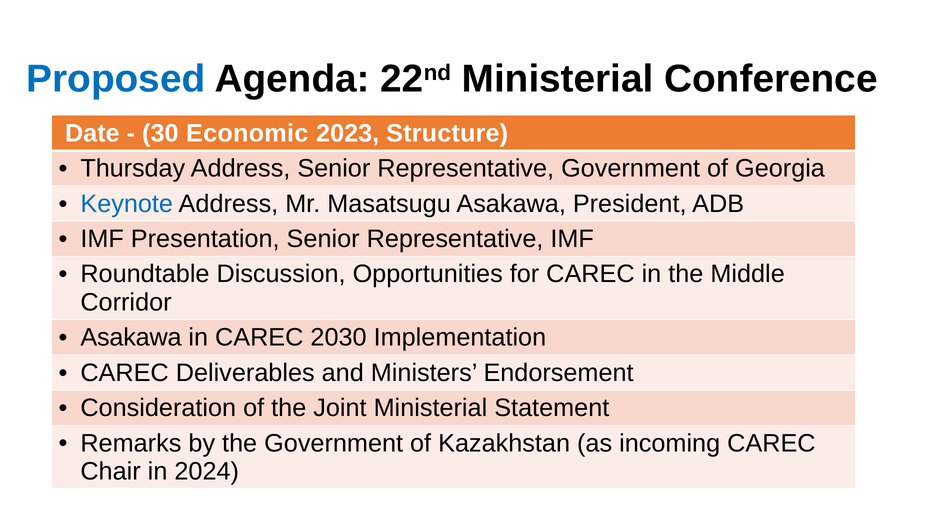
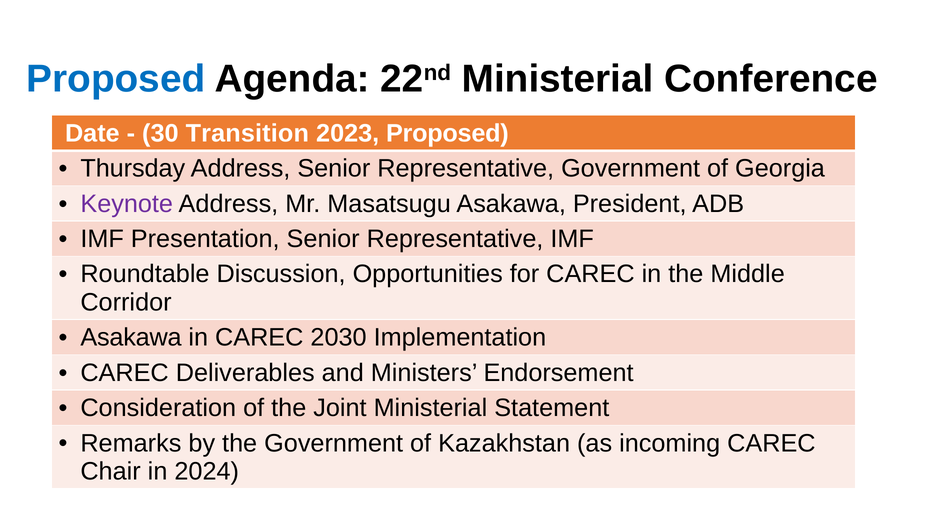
Economic: Economic -> Transition
2023 Structure: Structure -> Proposed
Keynote colour: blue -> purple
